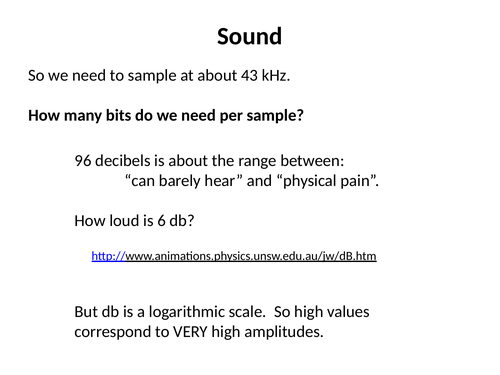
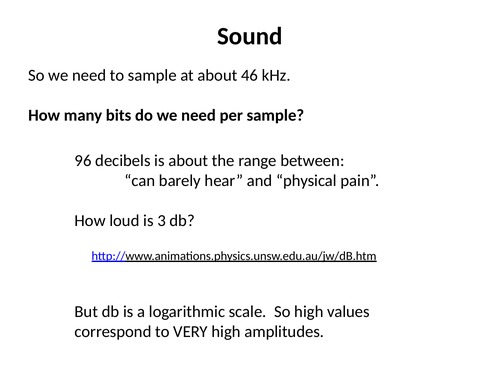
43: 43 -> 46
6: 6 -> 3
